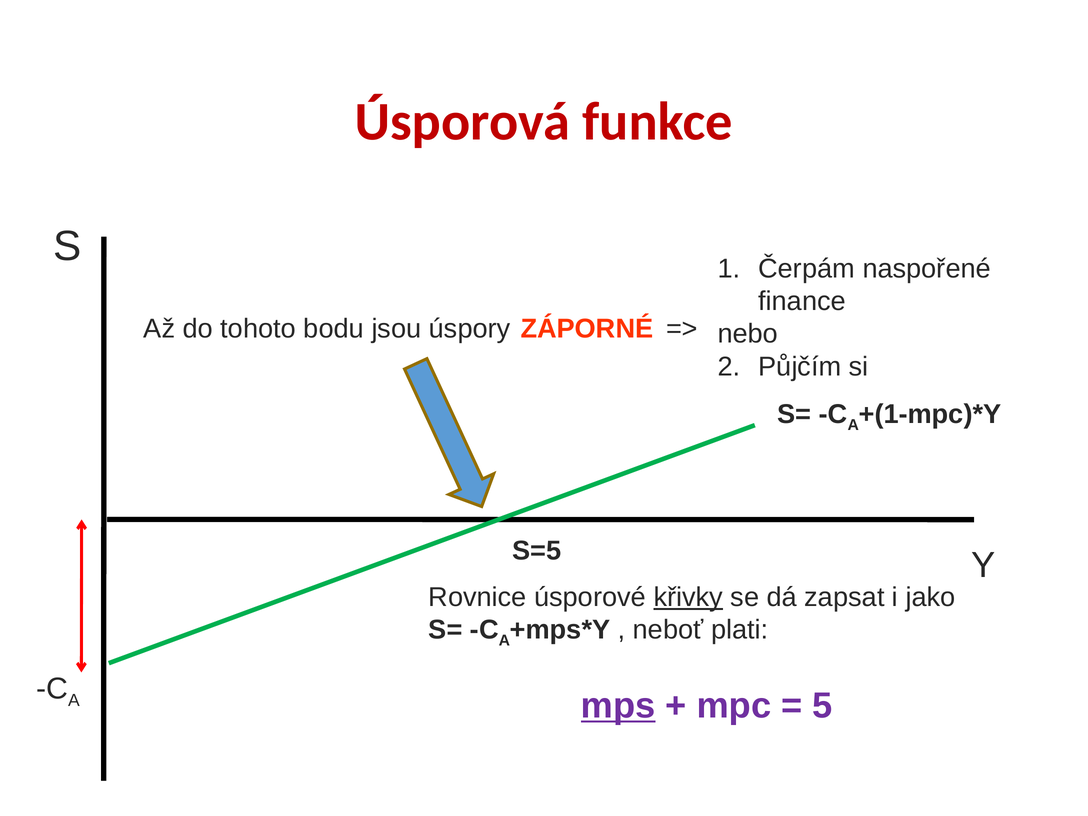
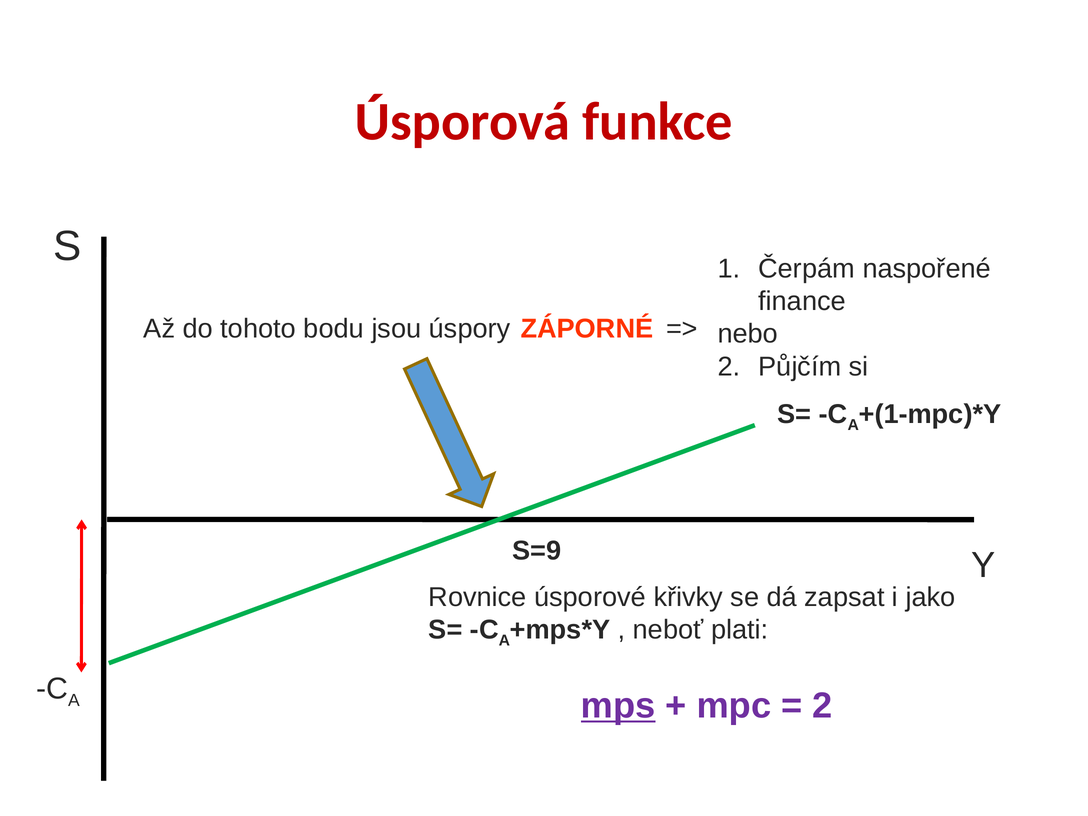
S=5: S=5 -> S=9
křivky underline: present -> none
5 at (823, 706): 5 -> 2
